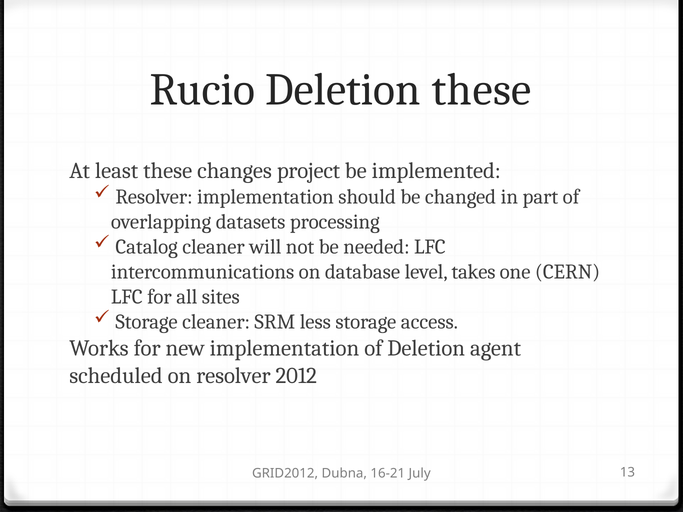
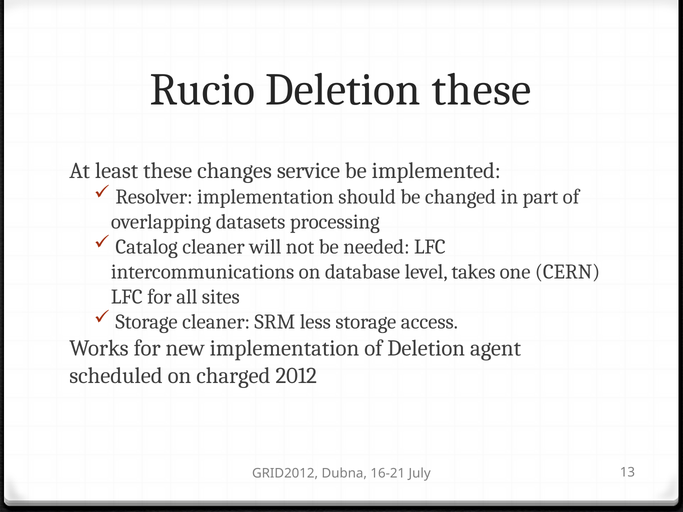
project: project -> service
on resolver: resolver -> charged
